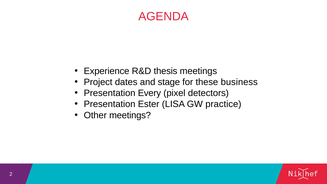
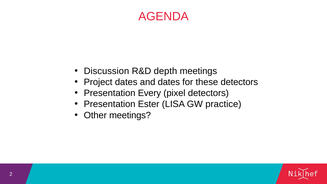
Experience: Experience -> Discussion
thesis: thesis -> depth
and stage: stage -> dates
these business: business -> detectors
